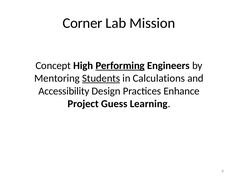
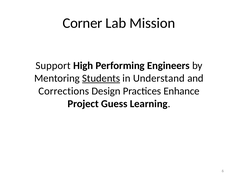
Concept: Concept -> Support
Performing underline: present -> none
Calculations: Calculations -> Understand
Accessibility: Accessibility -> Corrections
